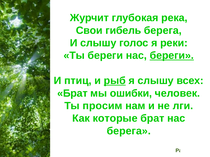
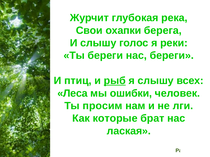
гибель: гибель -> охапки
береги at (172, 56) underline: present -> none
Брат at (72, 94): Брат -> Леса
берега at (129, 131): берега -> лаская
